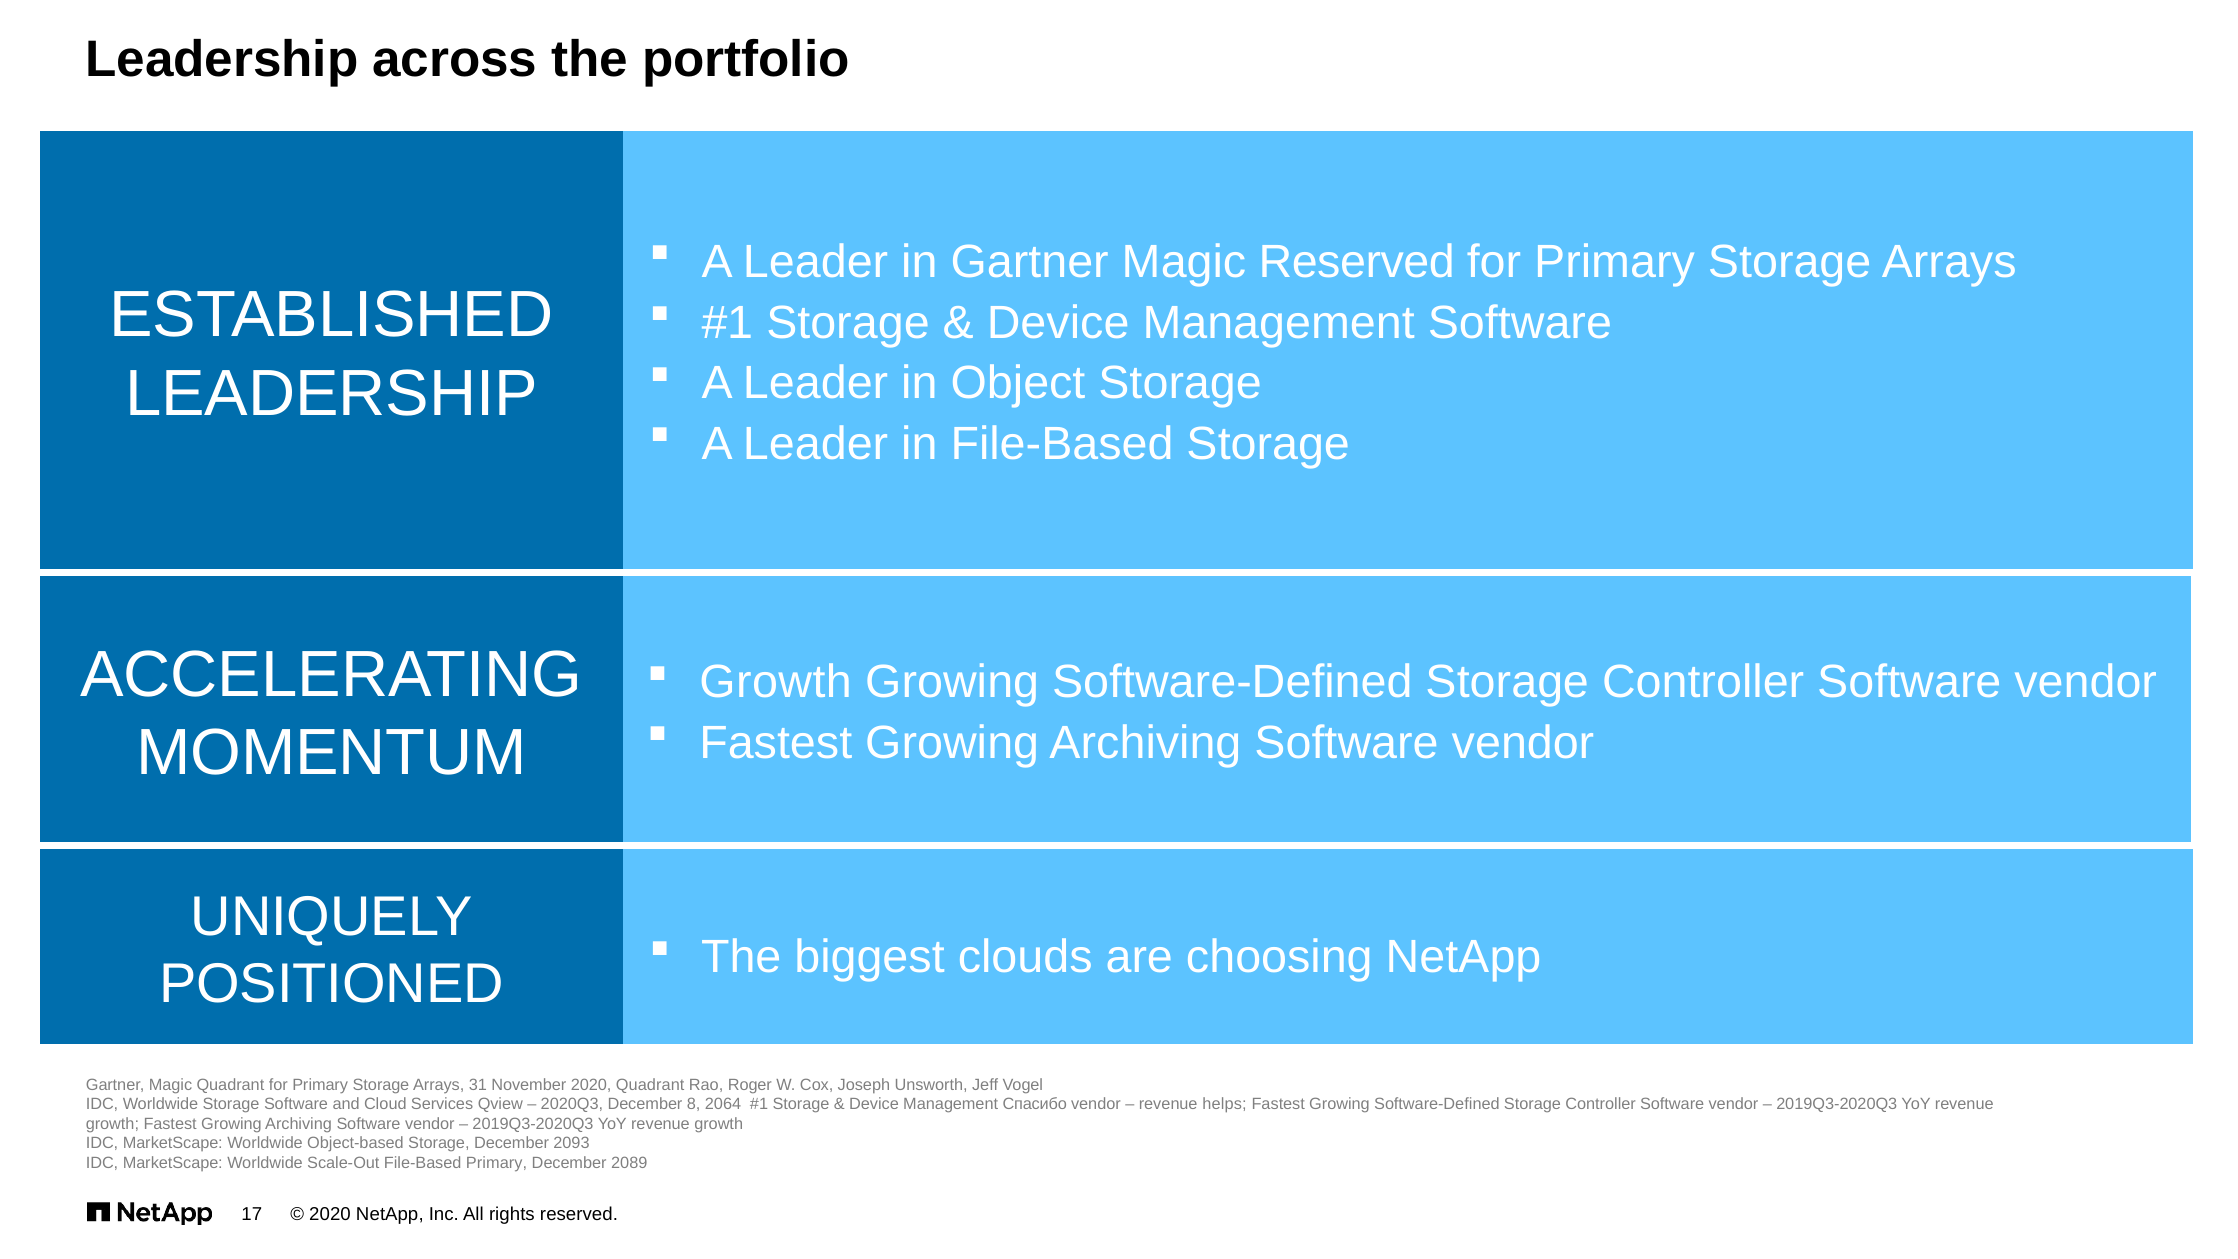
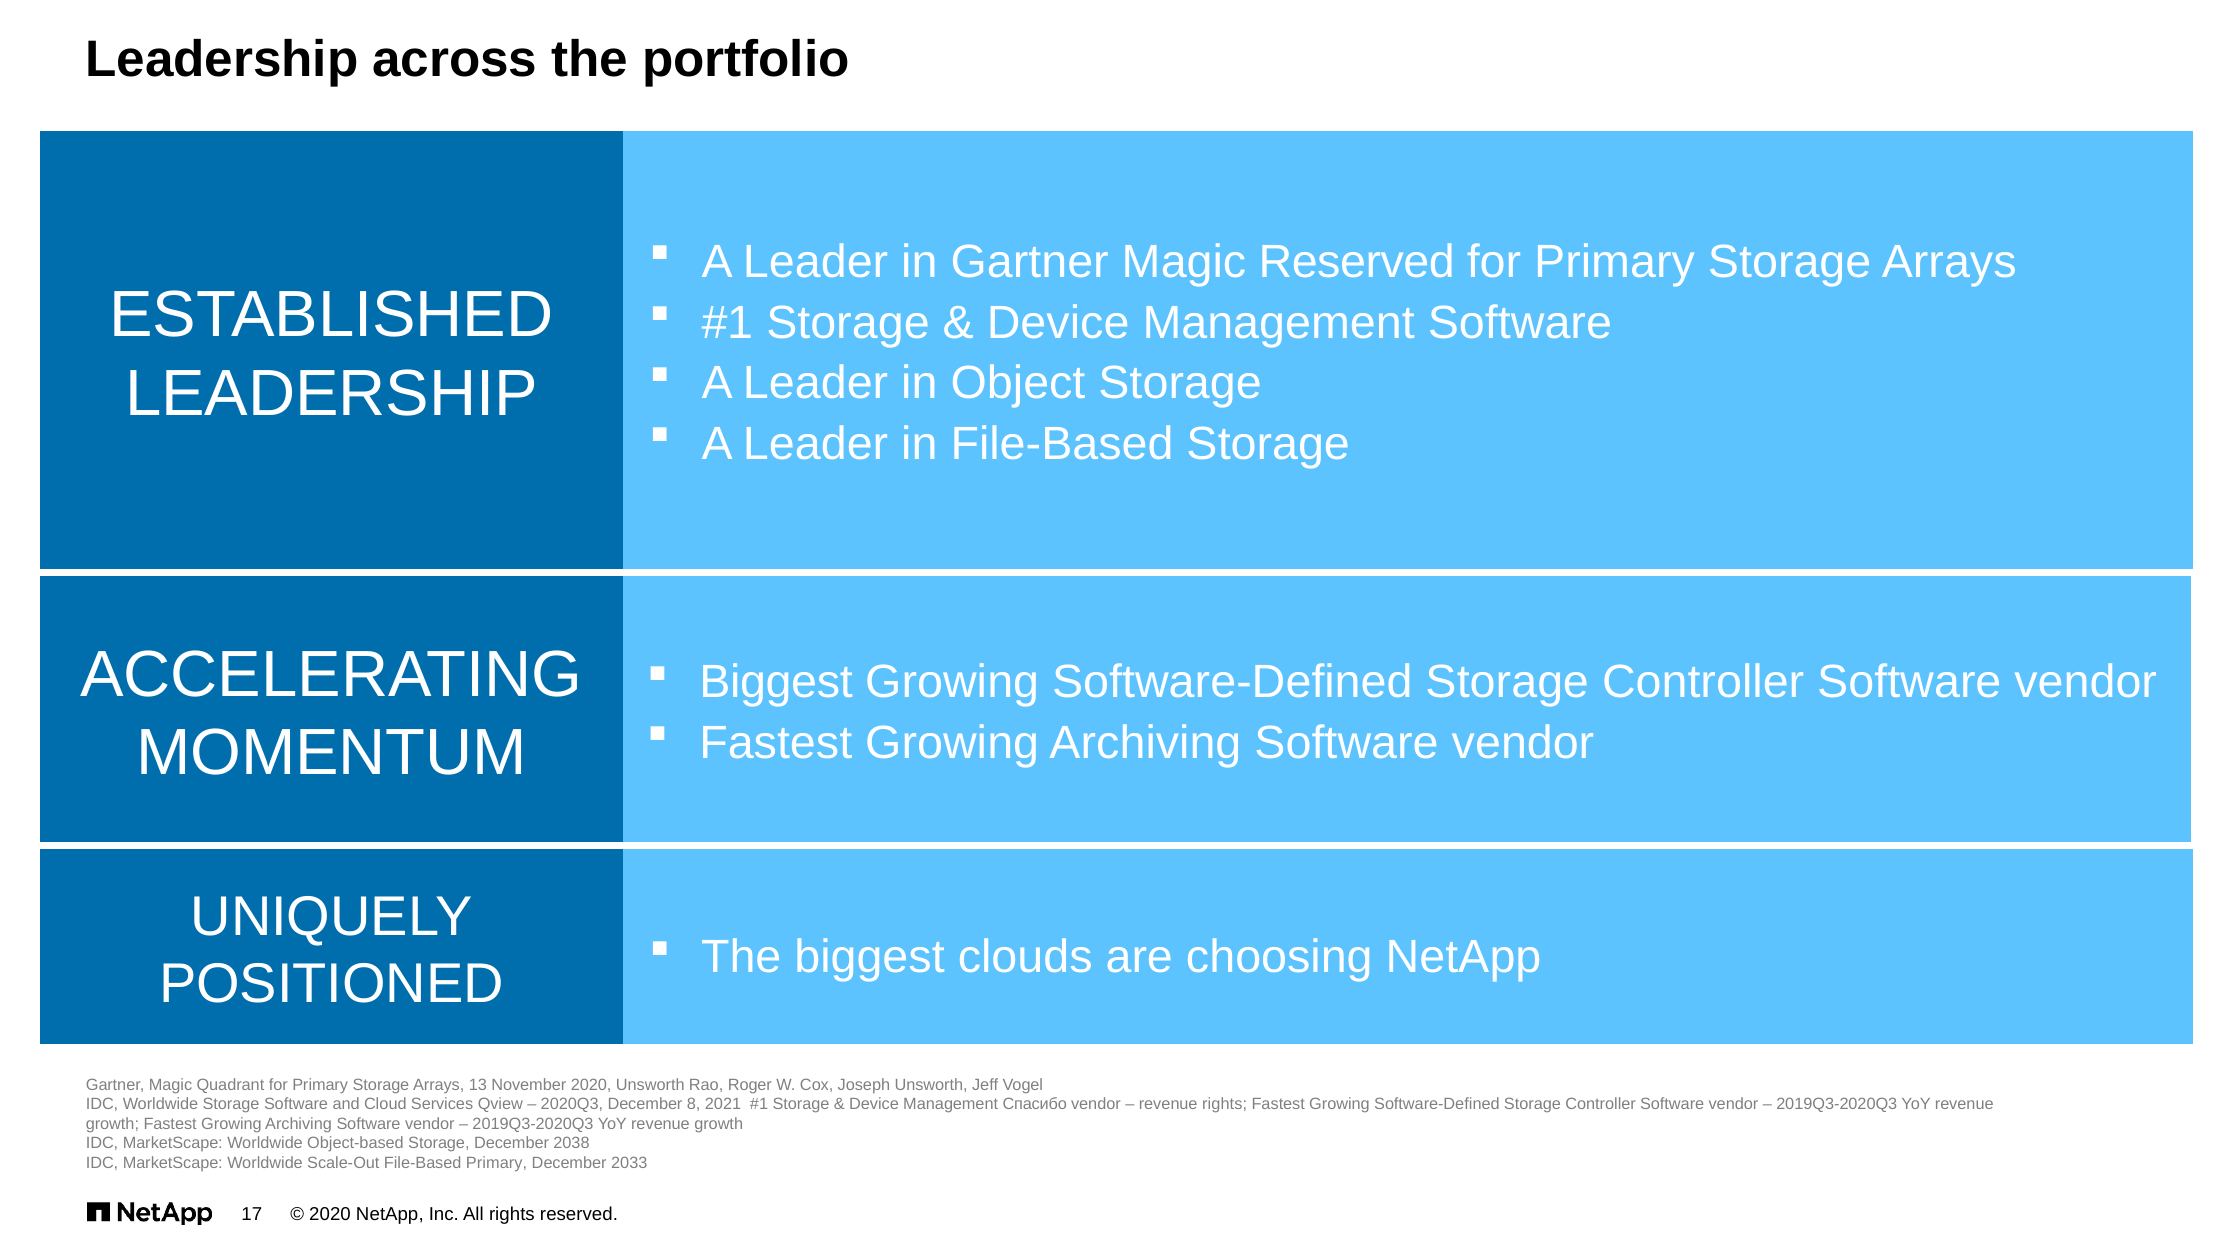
Growth at (776, 682): Growth -> Biggest
31: 31 -> 13
2020 Quadrant: Quadrant -> Unsworth
2064: 2064 -> 2021
revenue helps: helps -> rights
2093: 2093 -> 2038
2089: 2089 -> 2033
